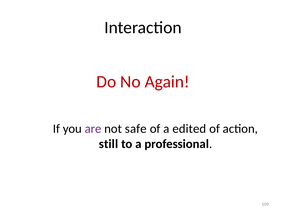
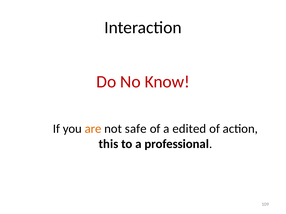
Again: Again -> Know
are colour: purple -> orange
still: still -> this
